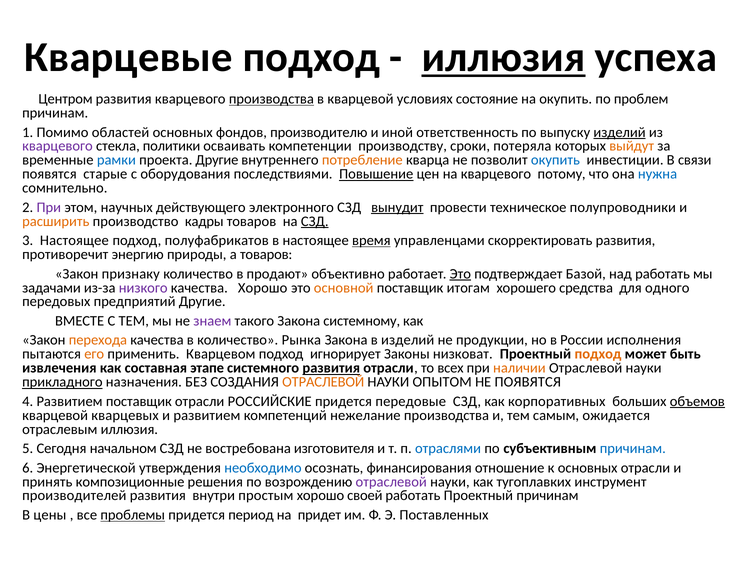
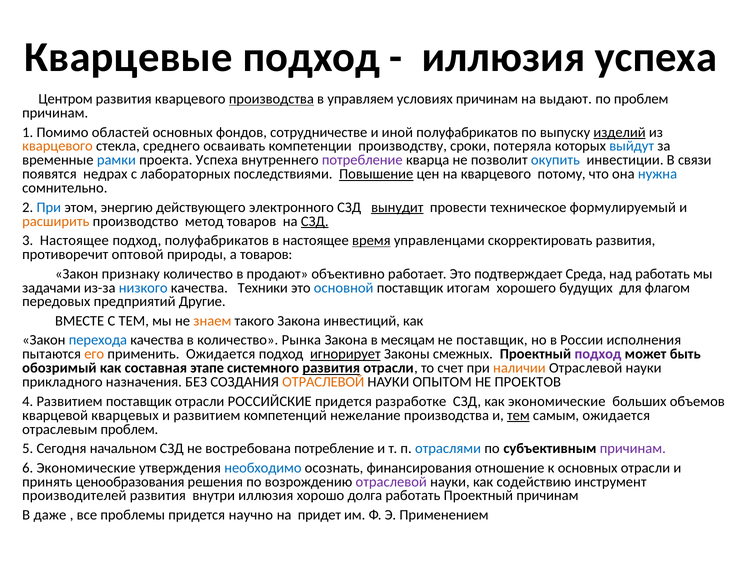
иллюзия at (503, 57) underline: present -> none
в кварцевой: кварцевой -> управляем
условиях состояние: состояние -> причинам
на окупить: окупить -> выдают
производителю: производителю -> сотрудничестве
иной ответственность: ответственность -> полуфабрикатов
кварцевого at (57, 146) colour: purple -> orange
политики: политики -> среднего
выйдут colour: orange -> blue
проекта Другие: Другие -> Успеха
потребление at (362, 160) colour: orange -> purple
старые: старые -> недрах
оборудования: оборудования -> лабораторных
При at (49, 207) colour: purple -> blue
научных: научных -> энергию
полупроводники: полупроводники -> формулируемый
кадры: кадры -> метод
энергию: энергию -> оптовой
Это at (460, 274) underline: present -> none
Базой: Базой -> Среда
низкого colour: purple -> blue
качества Хорошо: Хорошо -> Техники
основной colour: orange -> blue
средства: средства -> будущих
одного: одного -> флагом
знаем colour: purple -> orange
системному: системному -> инвестиций
перехода colour: orange -> blue
в изделий: изделий -> месяцам
не продукции: продукции -> поставщик
применить Кварцевом: Кварцевом -> Ожидается
игнорирует underline: none -> present
низковат: низковат -> смежных
подход at (598, 354) colour: orange -> purple
извлечения: извлечения -> обозримый
всех: всех -> счет
прикладного underline: present -> none
НЕ ПОЯВЯТСЯ: ПОЯВЯТСЯ -> ПРОЕКТОВ
передовые: передовые -> разработке
как корпоративных: корпоративных -> экономические
объемов underline: present -> none
тем at (518, 415) underline: none -> present
отраслевым иллюзия: иллюзия -> проблем
востребована изготовителя: изготовителя -> потребление
причинам at (633, 449) colour: blue -> purple
6 Энергетической: Энергетической -> Экономические
композиционные: композиционные -> ценообразования
тугоплавких: тугоплавких -> содействию
внутри простым: простым -> иллюзия
своей: своей -> долга
цены: цены -> даже
проблемы underline: present -> none
период: период -> научно
Поставленных: Поставленных -> Применением
